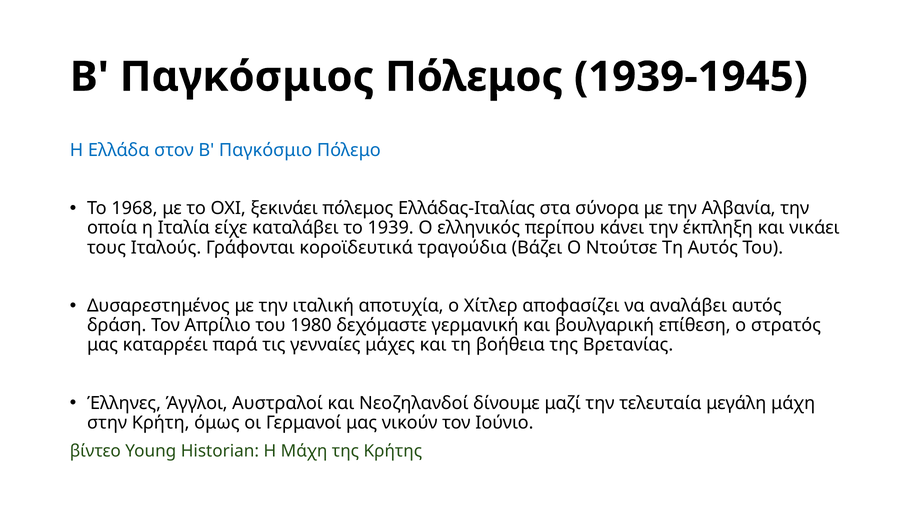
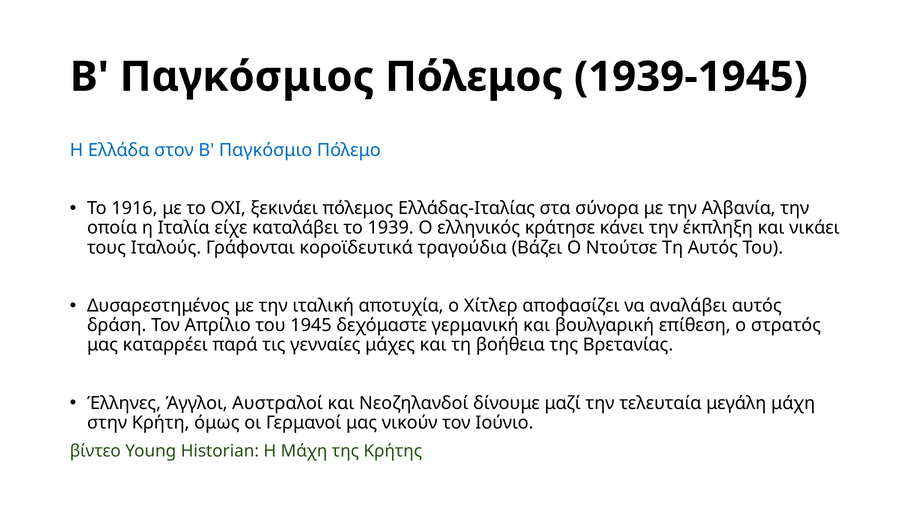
1968: 1968 -> 1916
περίπου: περίπου -> κράτησε
1980: 1980 -> 1945
